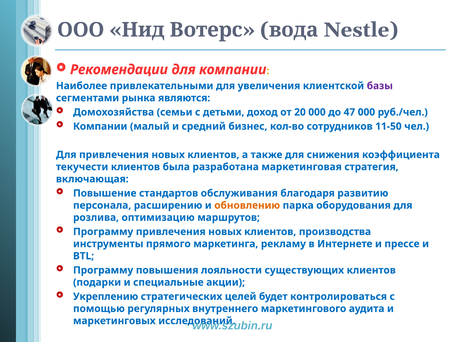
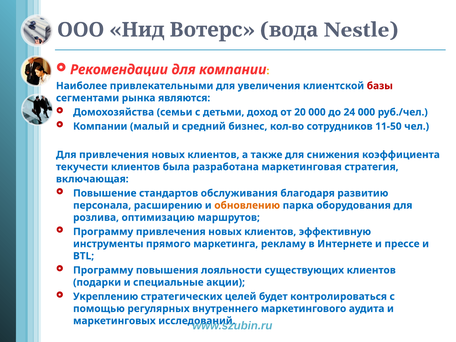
базы colour: purple -> red
47: 47 -> 24
производства: производства -> эффективную
